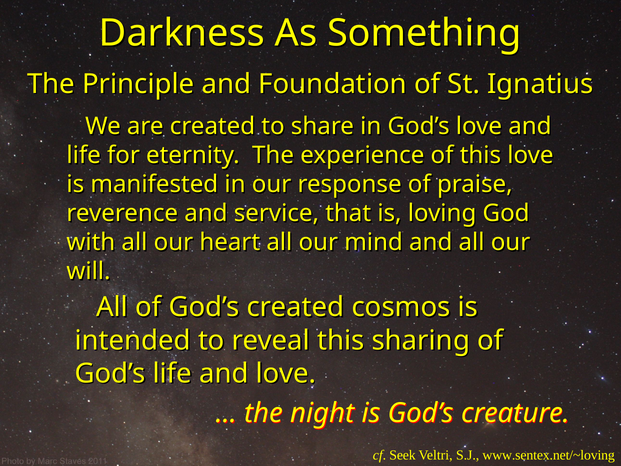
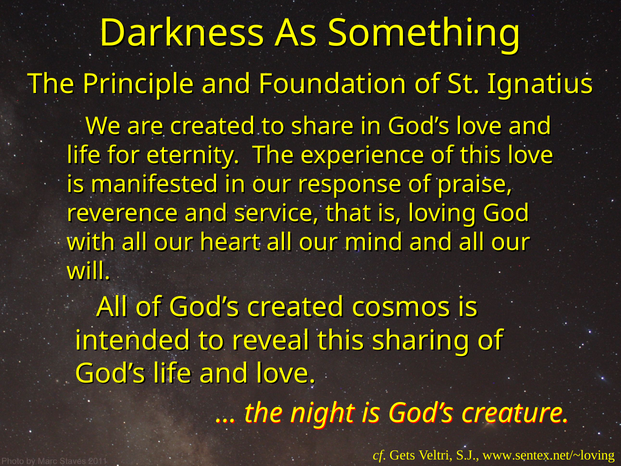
Seek: Seek -> Gets
